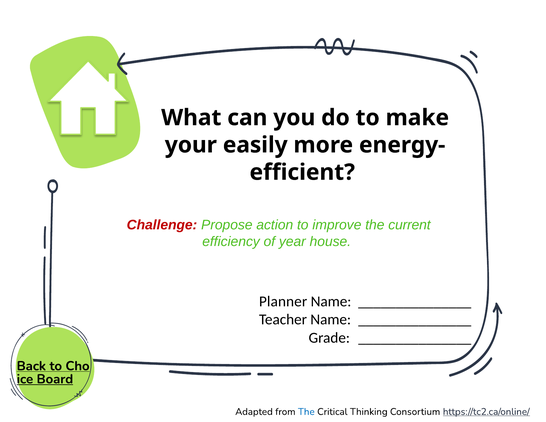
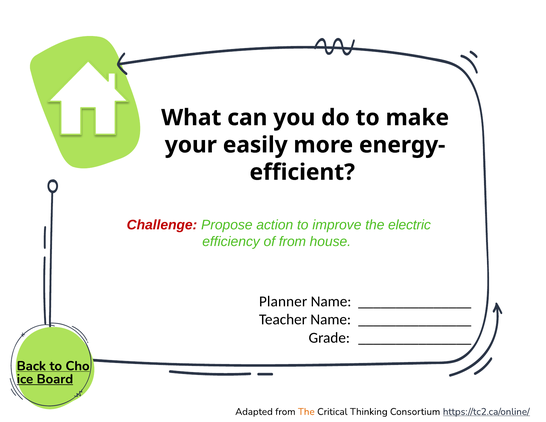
current: current -> electric
of year: year -> from
The at (306, 412) colour: blue -> orange
